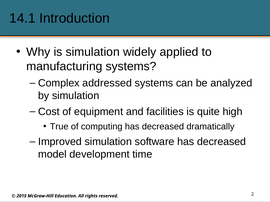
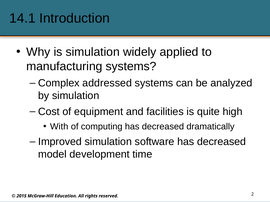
True: True -> With
